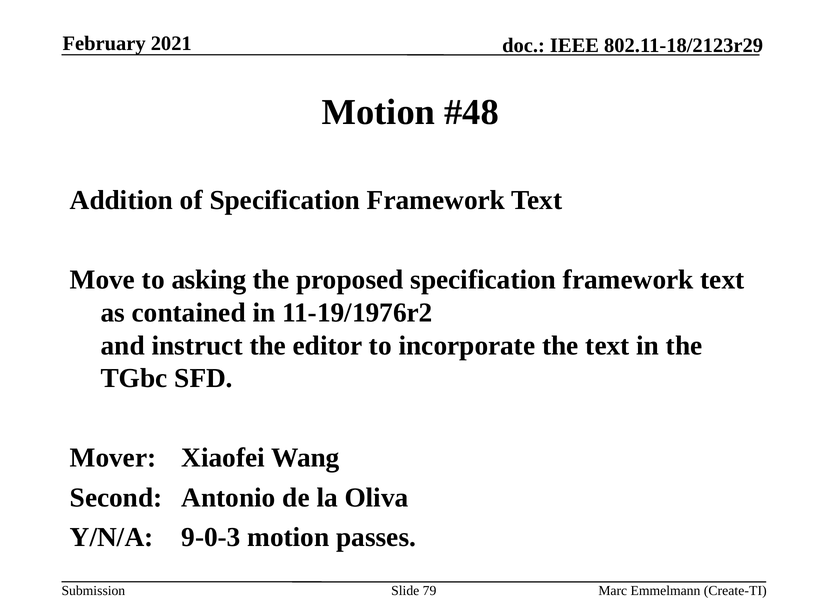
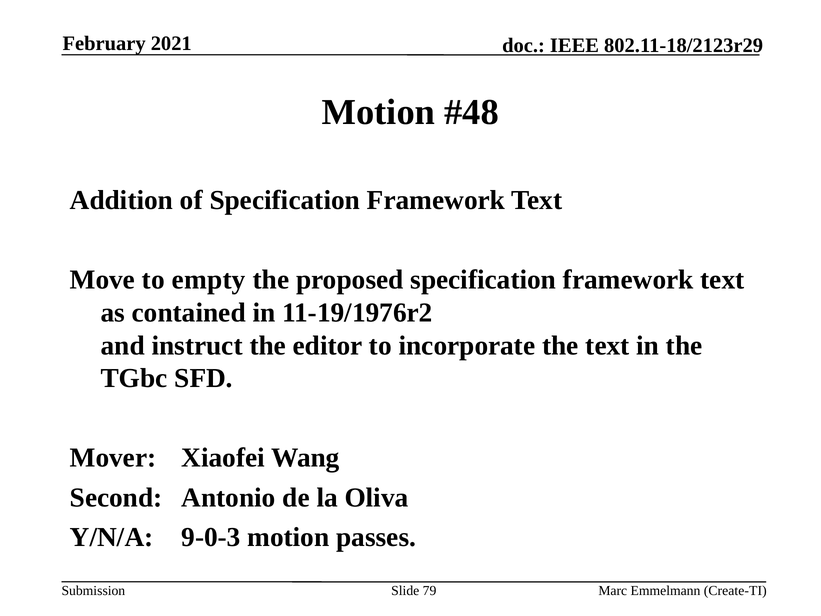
asking: asking -> empty
